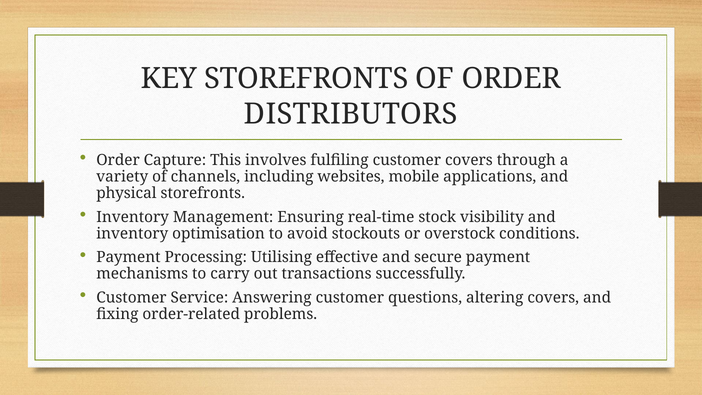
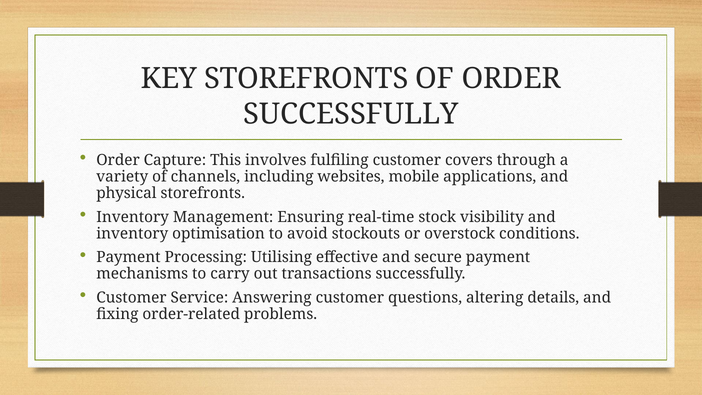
DISTRIBUTORS at (351, 114): DISTRIBUTORS -> SUCCESSFULLY
altering covers: covers -> details
